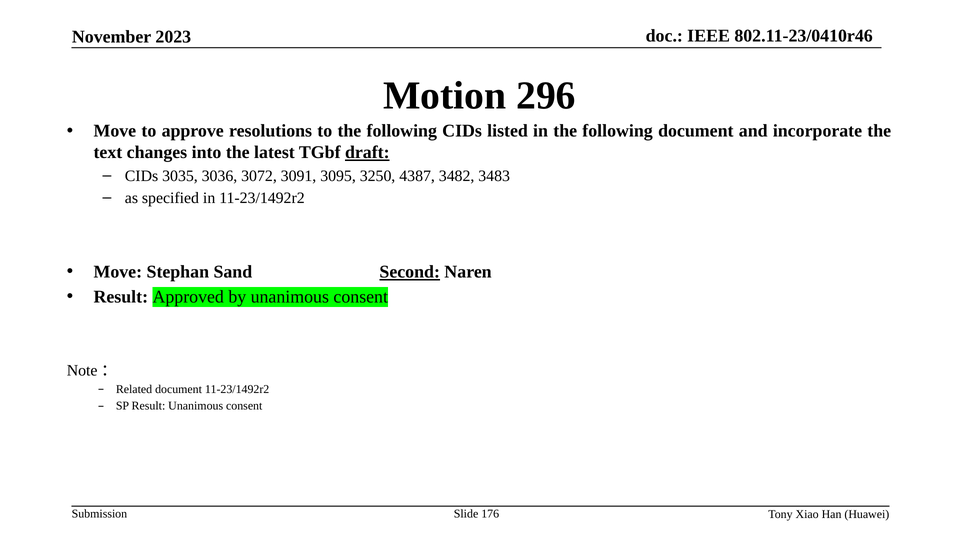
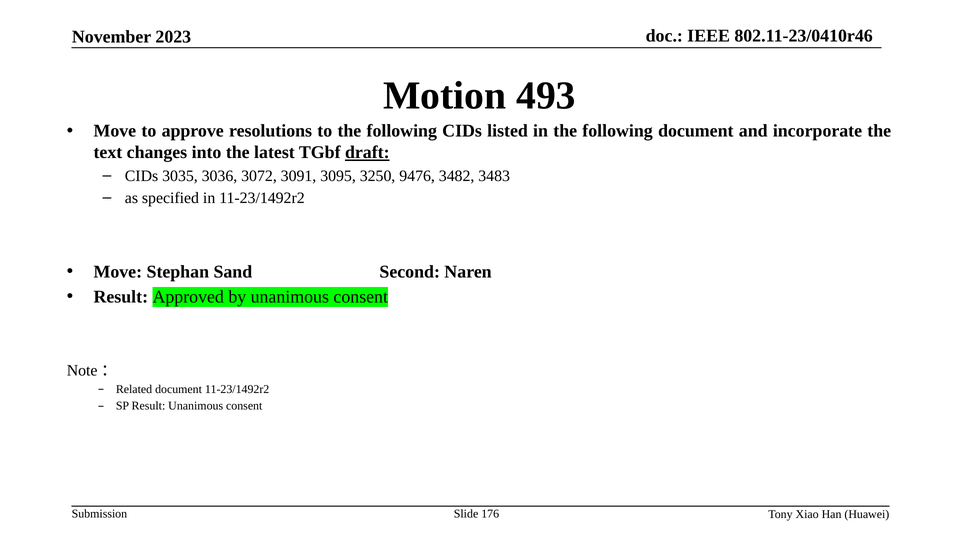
296: 296 -> 493
4387: 4387 -> 9476
Second underline: present -> none
